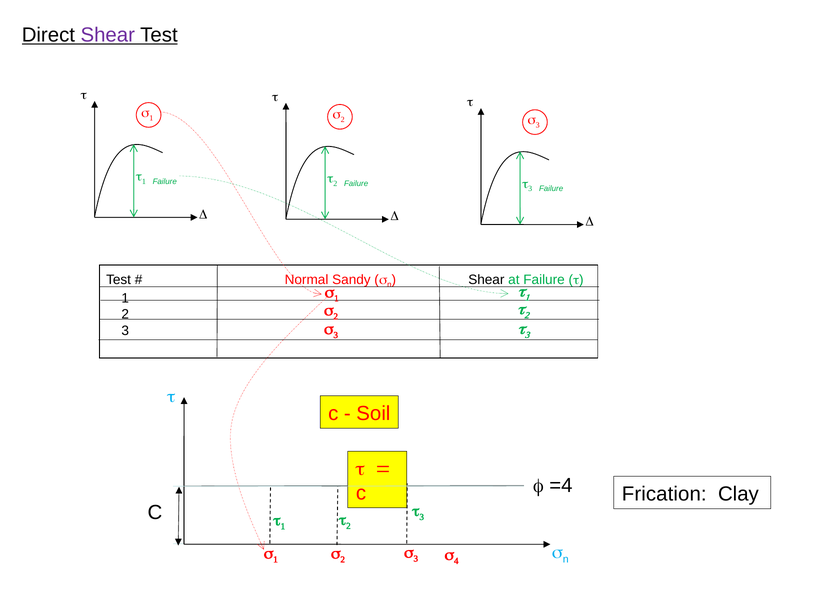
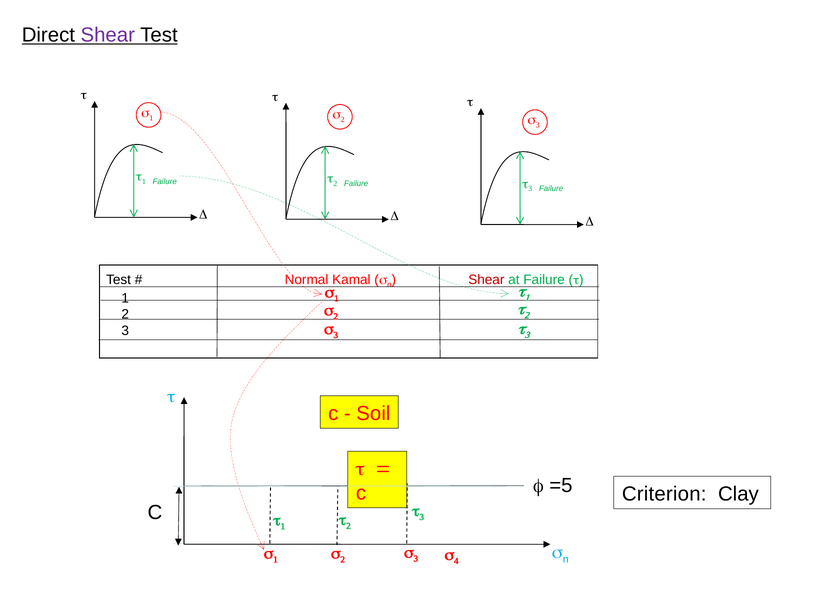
Sandy: Sandy -> Kamal
Shear at (486, 280) colour: black -> red
=4: =4 -> =5
Frication: Frication -> Criterion
